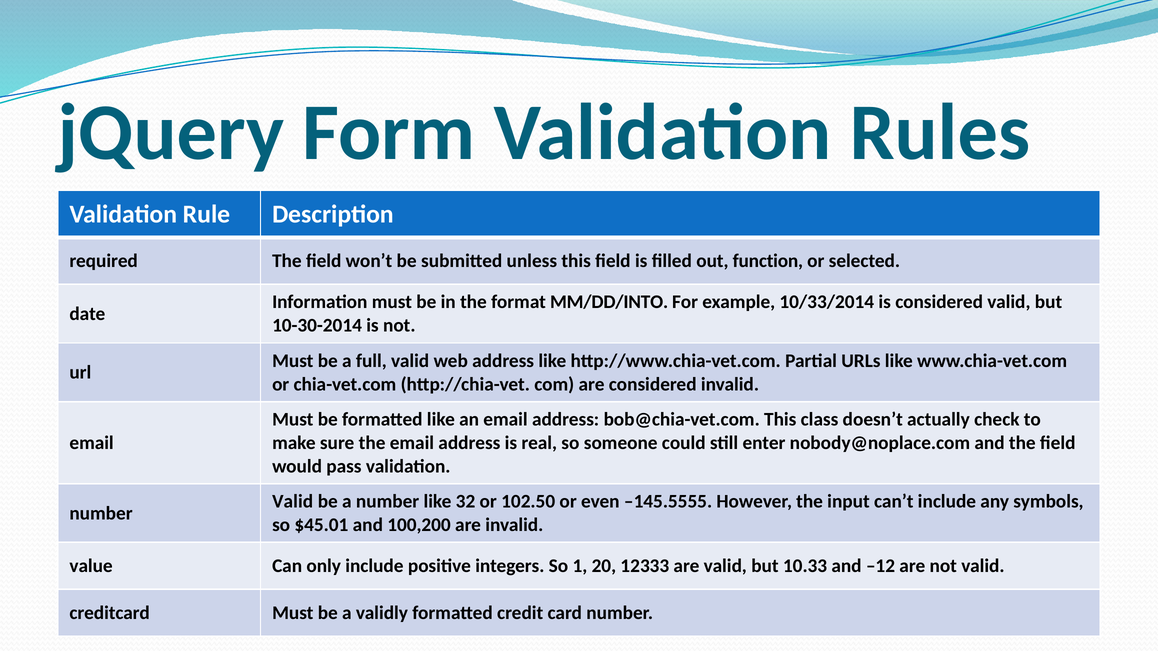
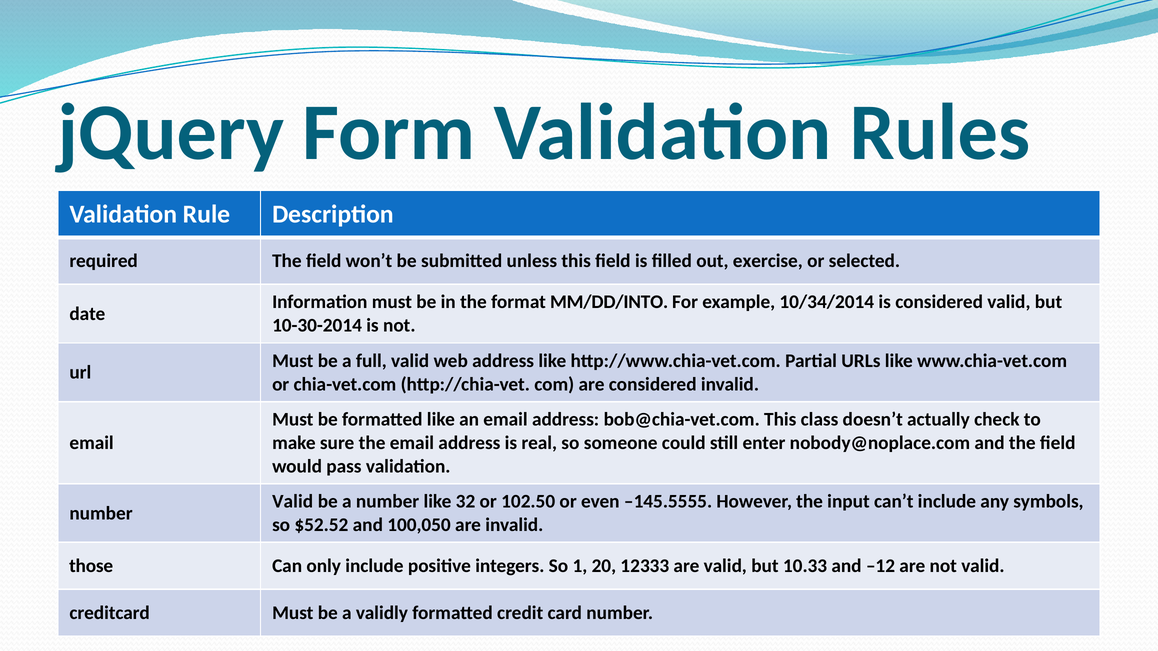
function: function -> exercise
10/33/2014: 10/33/2014 -> 10/34/2014
$45.01: $45.01 -> $52.52
100,200: 100,200 -> 100,050
value: value -> those
